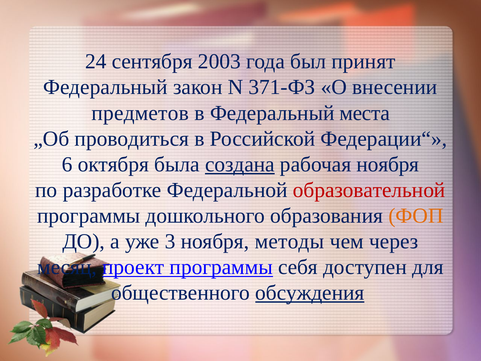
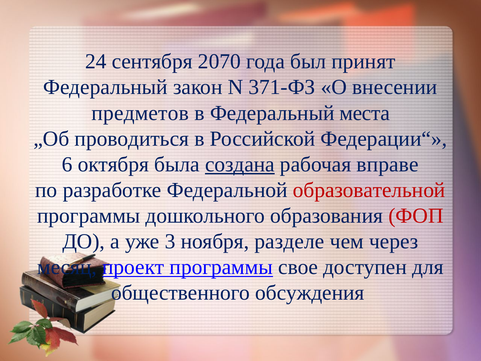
2003: 2003 -> 2070
рабочая ноября: ноября -> вправе
ФОП colour: orange -> red
методы: методы -> разделе
себя: себя -> свое
обсуждения underline: present -> none
